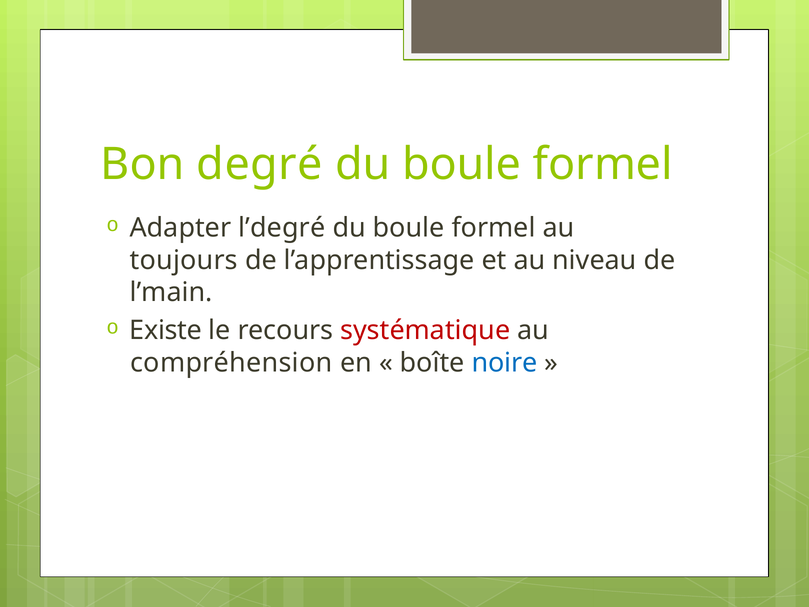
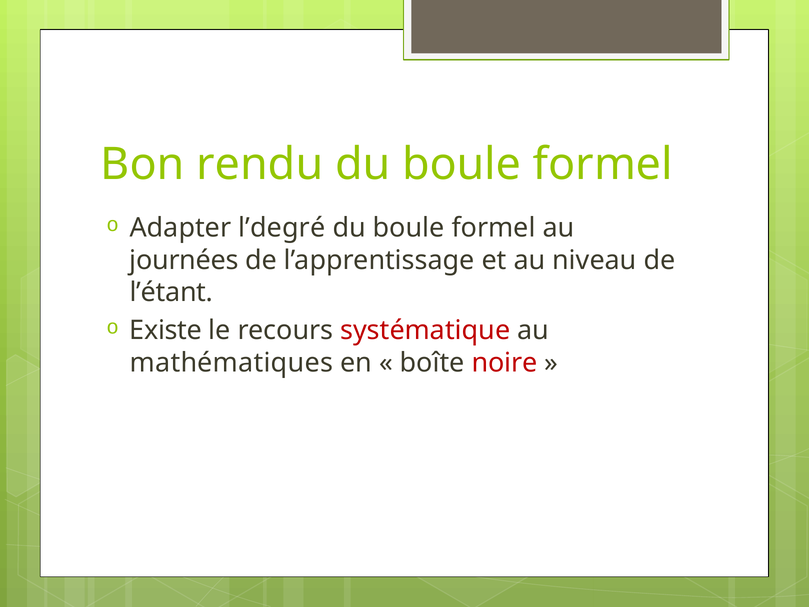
degré: degré -> rendu
toujours: toujours -> journées
l’main: l’main -> l’étant
compréhension: compréhension -> mathématiques
noire colour: blue -> red
